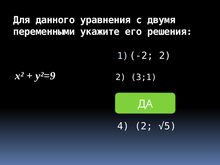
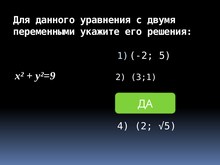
2 at (165, 56): 2 -> 5
